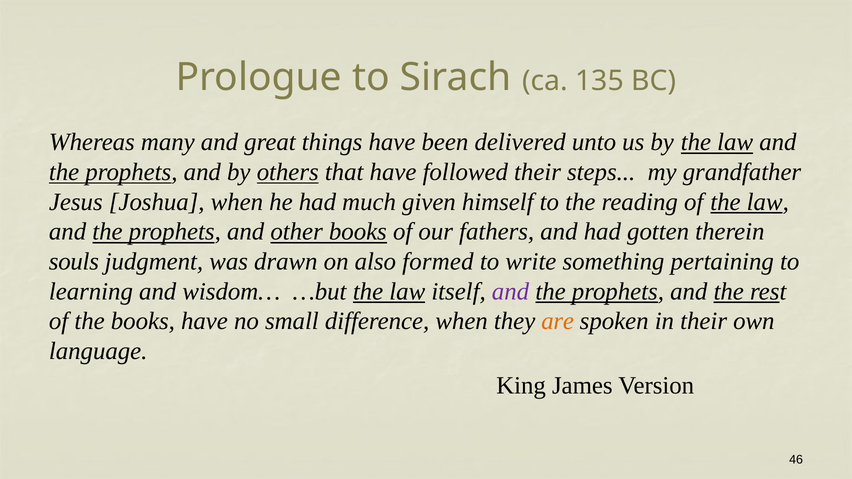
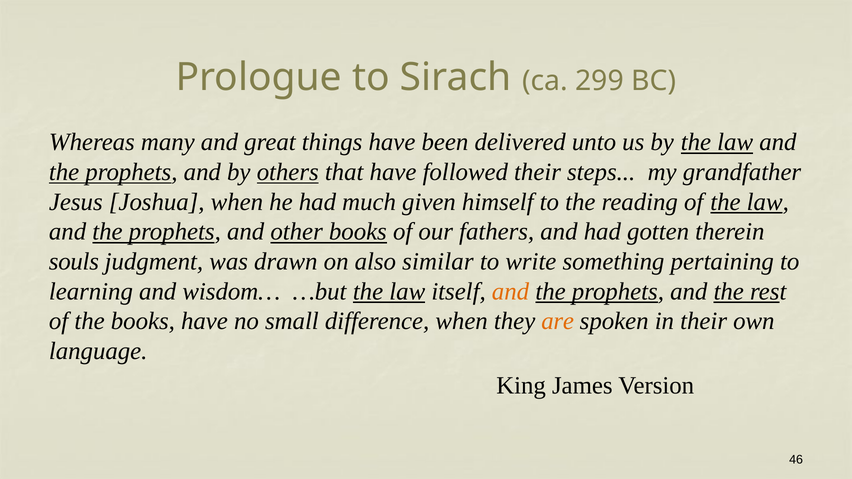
135: 135 -> 299
formed: formed -> similar
and at (510, 291) colour: purple -> orange
